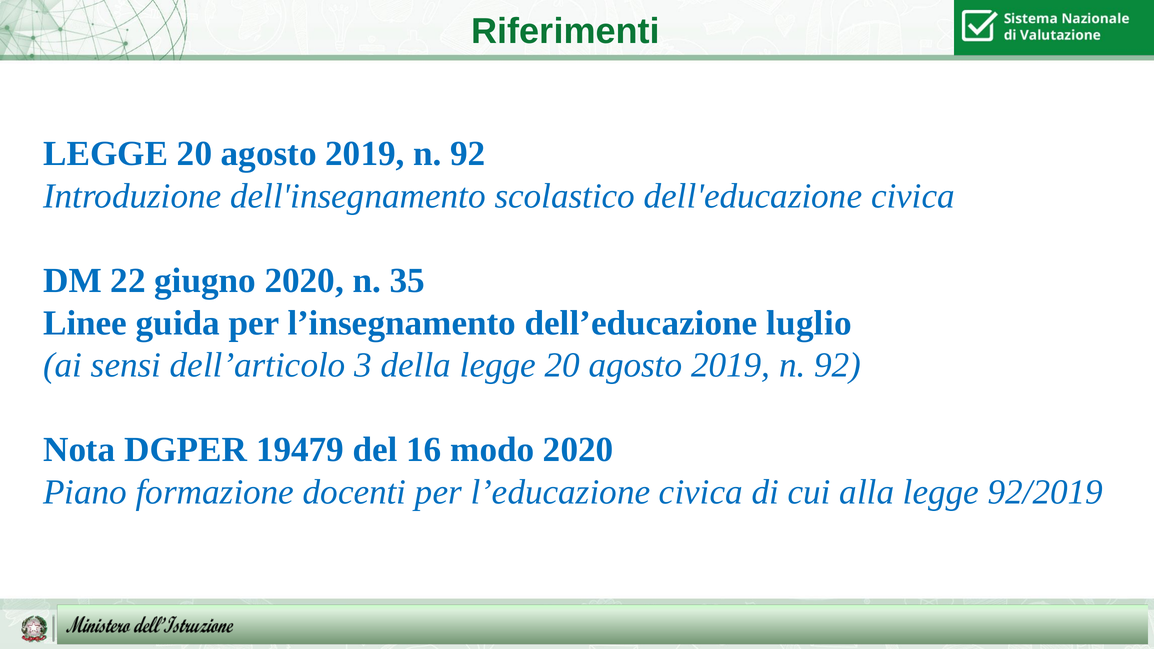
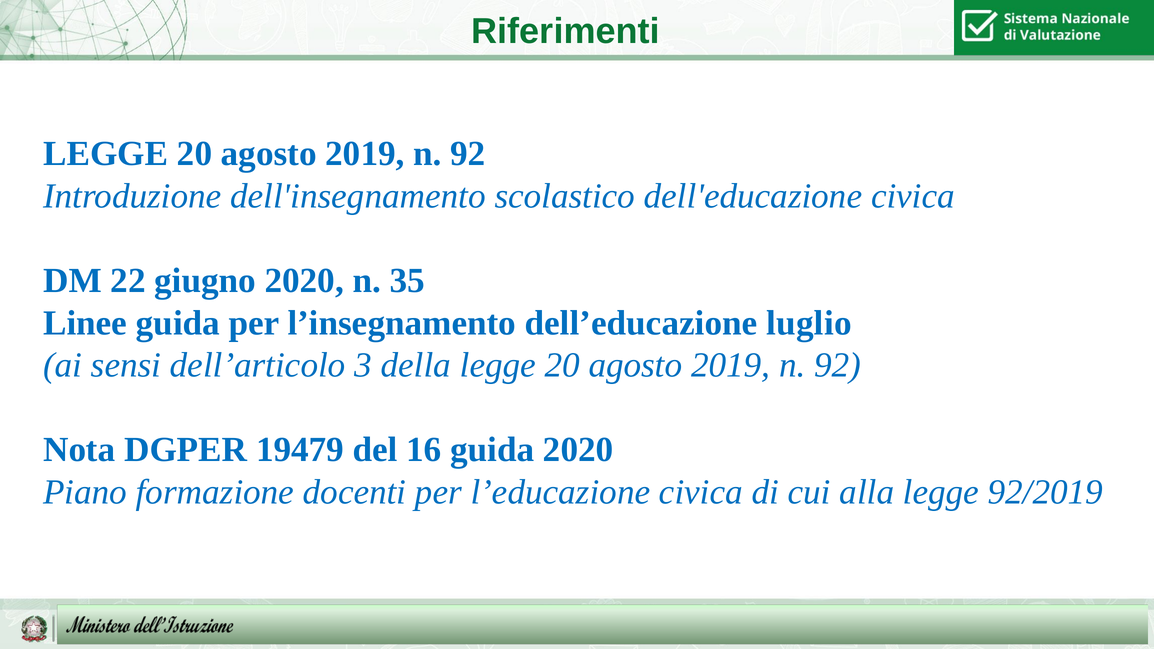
16 modo: modo -> guida
